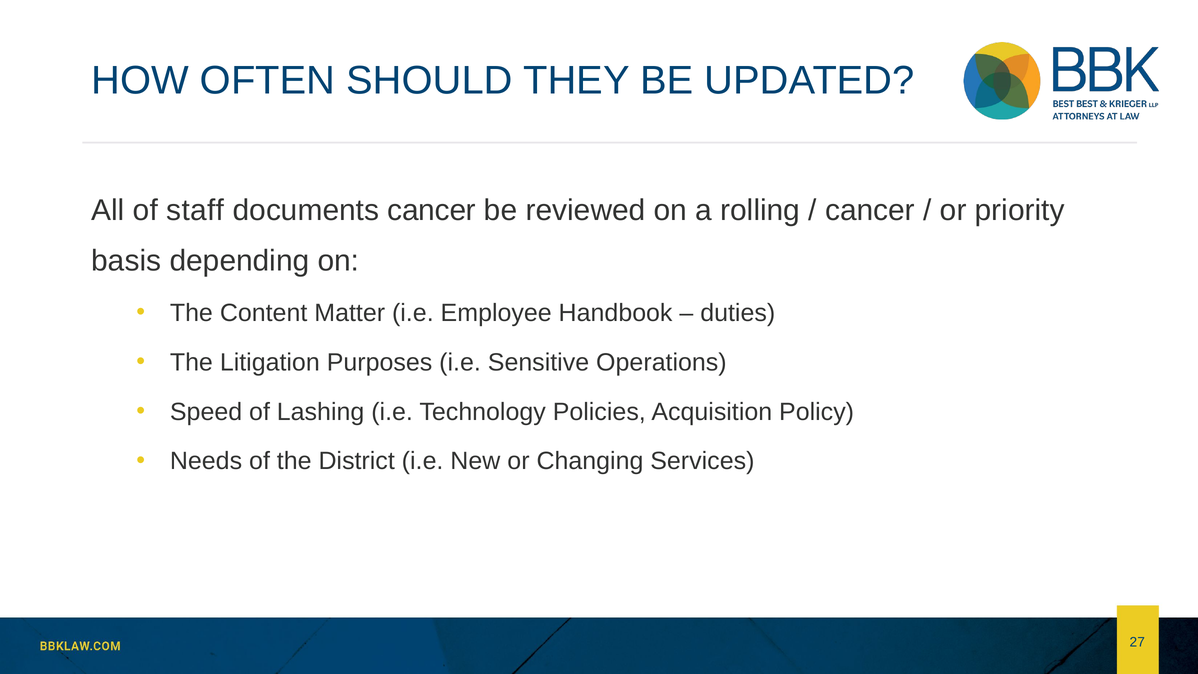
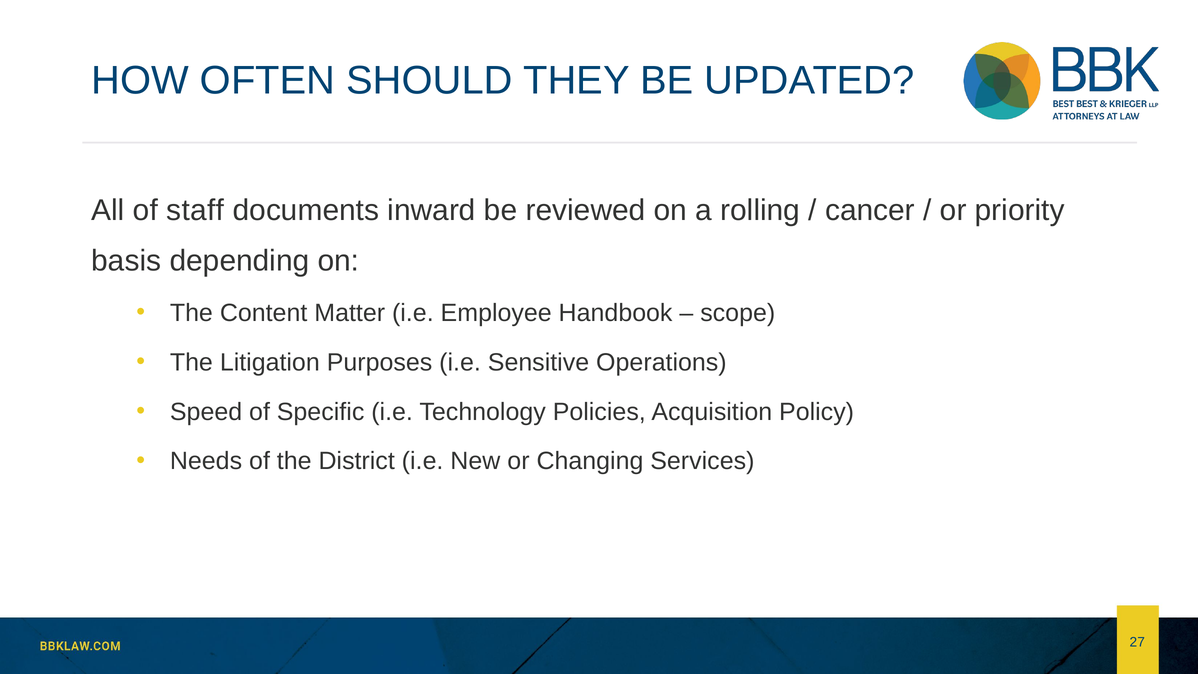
documents cancer: cancer -> inward
duties: duties -> scope
Lashing: Lashing -> Specific
